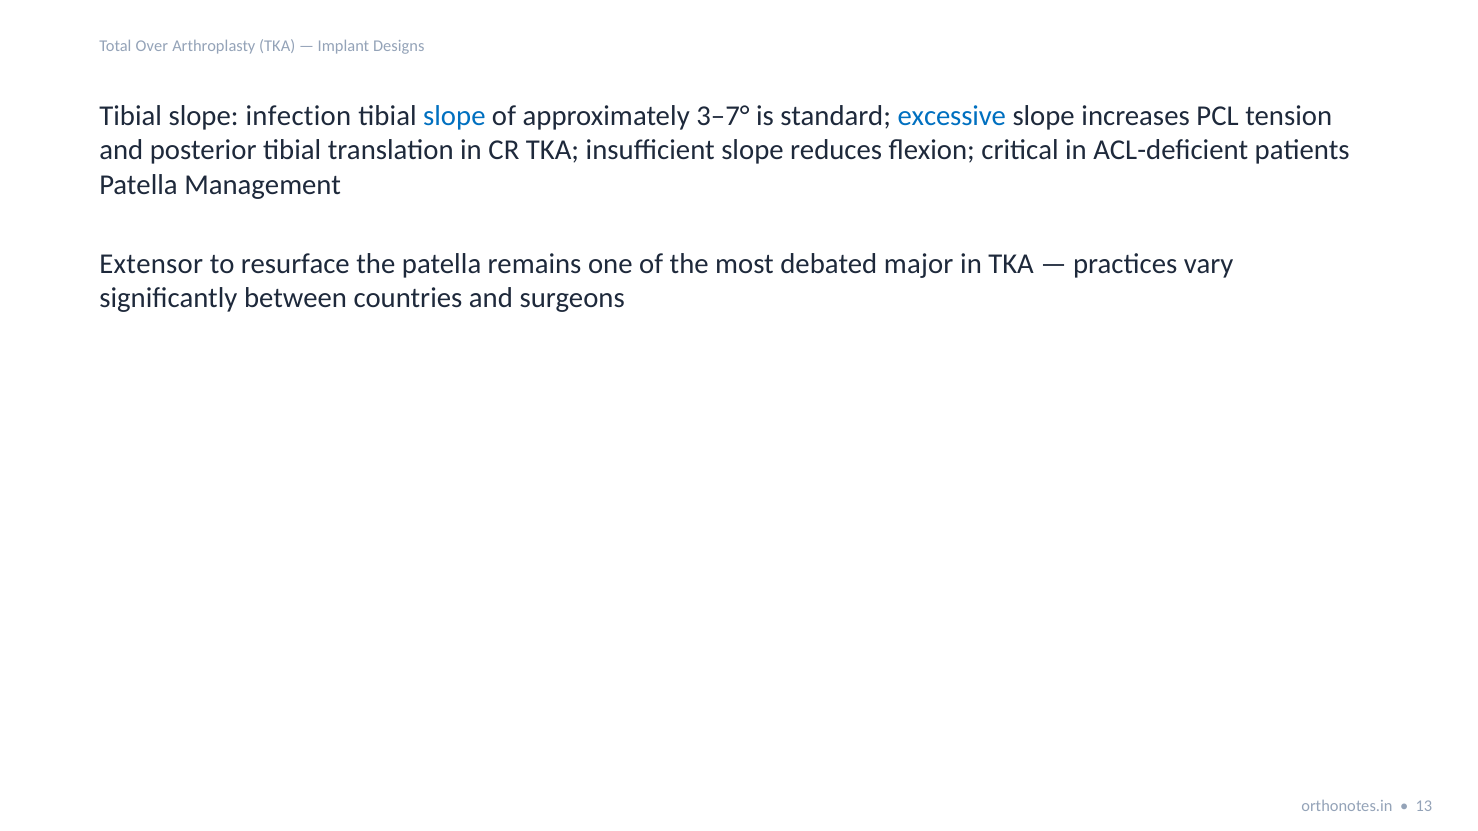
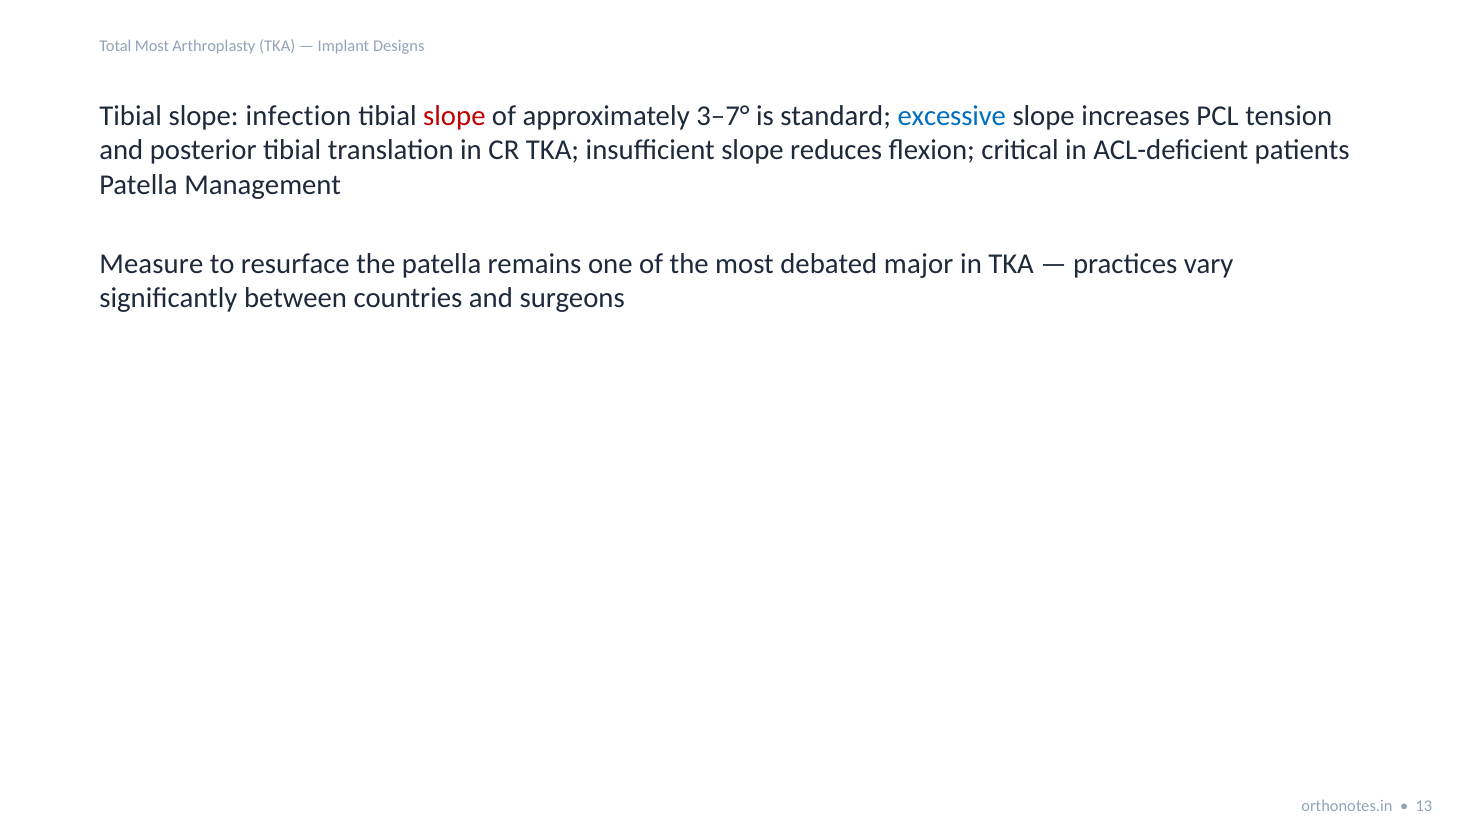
Total Over: Over -> Most
slope at (454, 116) colour: blue -> red
Extensor: Extensor -> Measure
